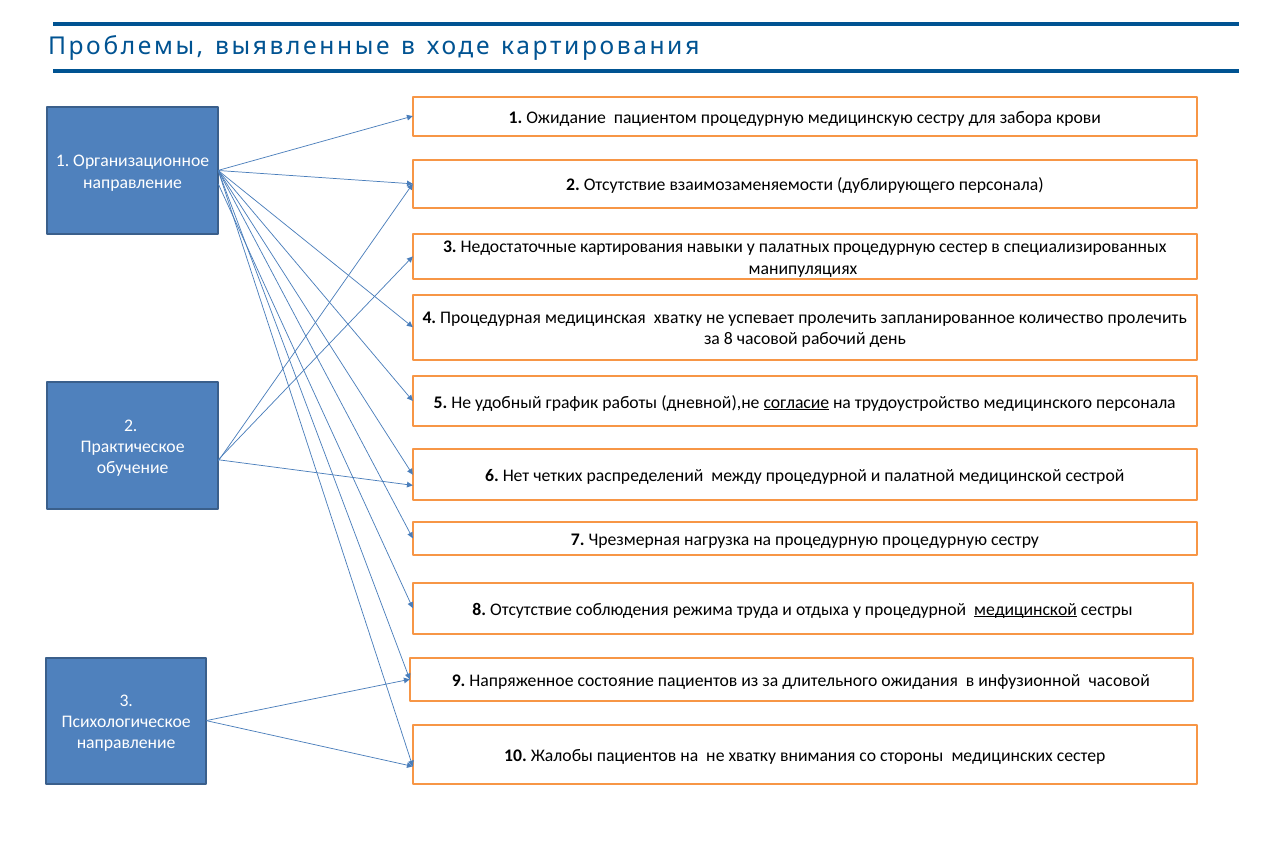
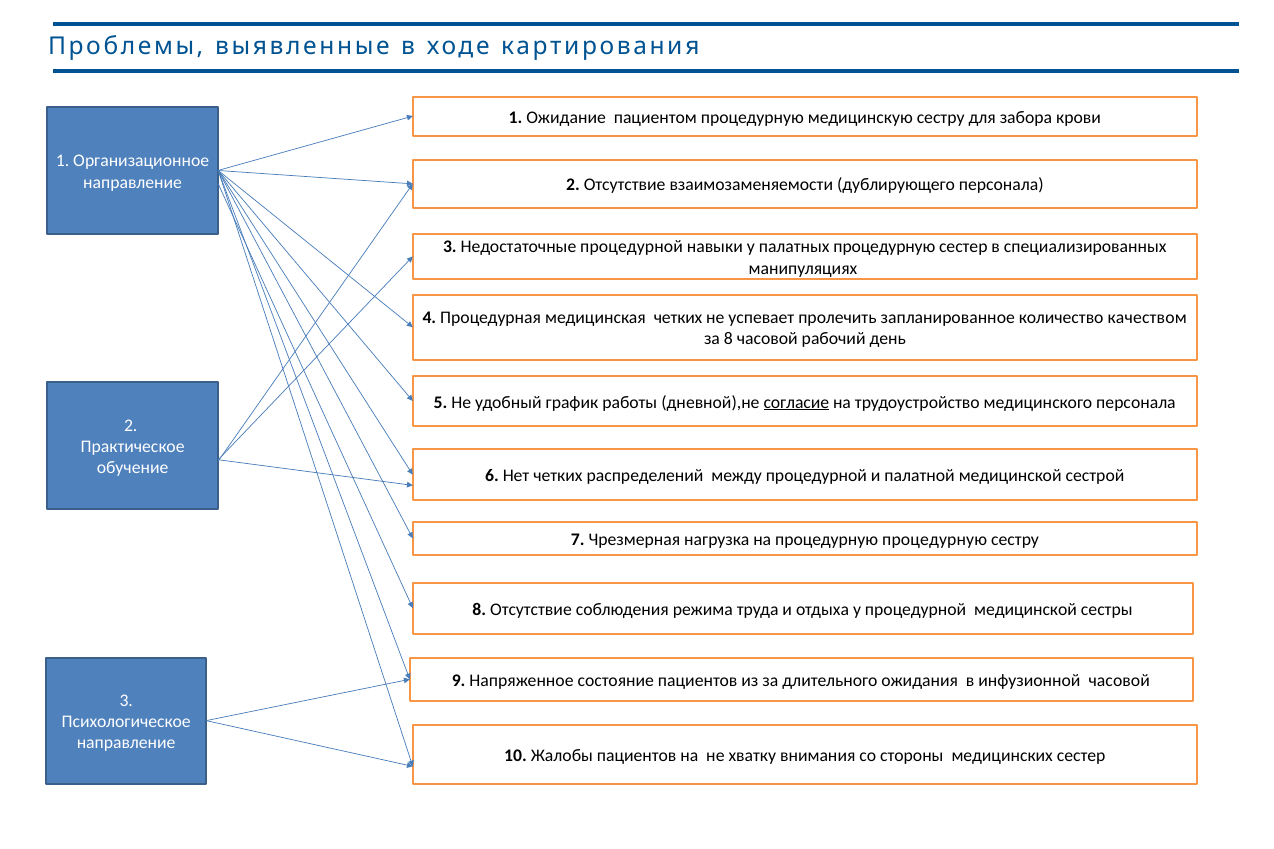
Недостаточные картирования: картирования -> процедурной
медицинская хватку: хватку -> четких
количество пролечить: пролечить -> качеством
медицинской at (1026, 610) underline: present -> none
